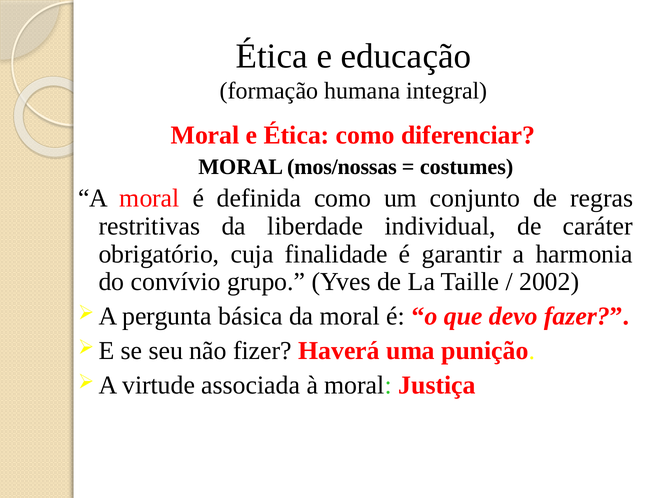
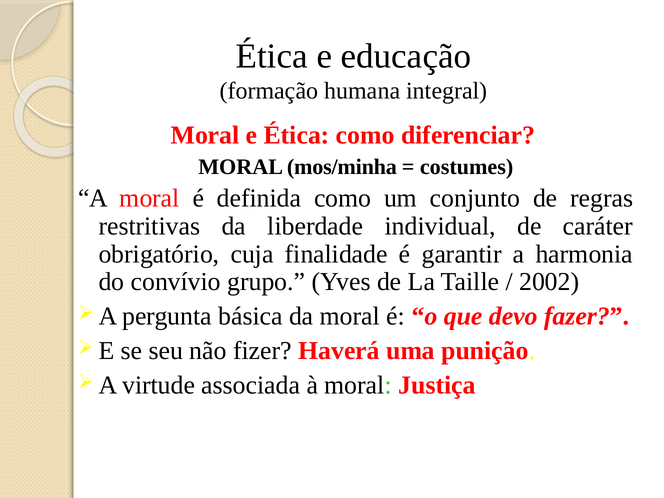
mos/nossas: mos/nossas -> mos/minha
